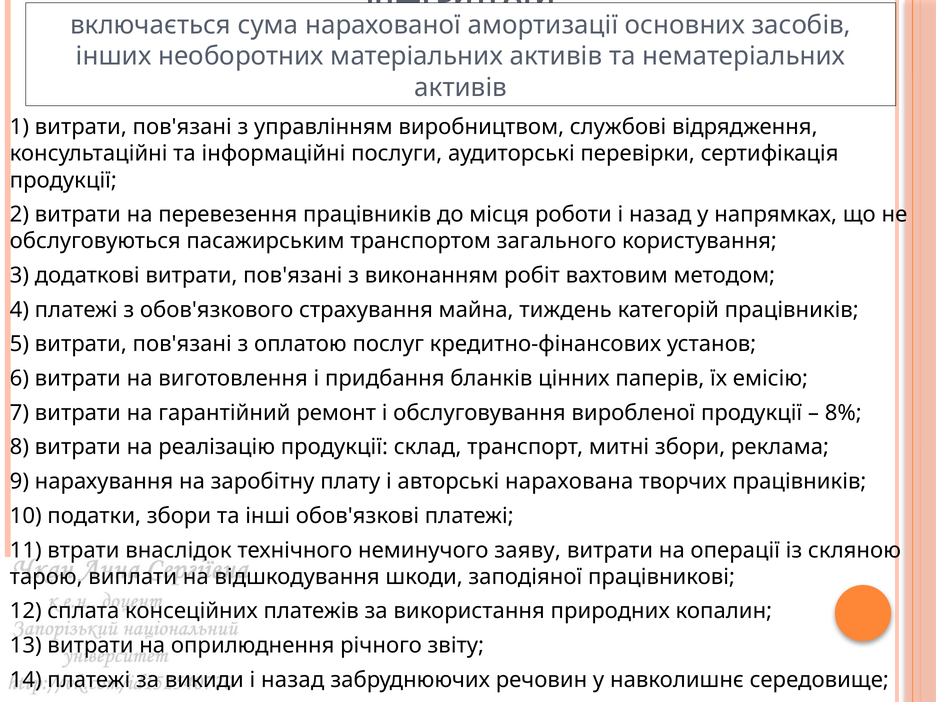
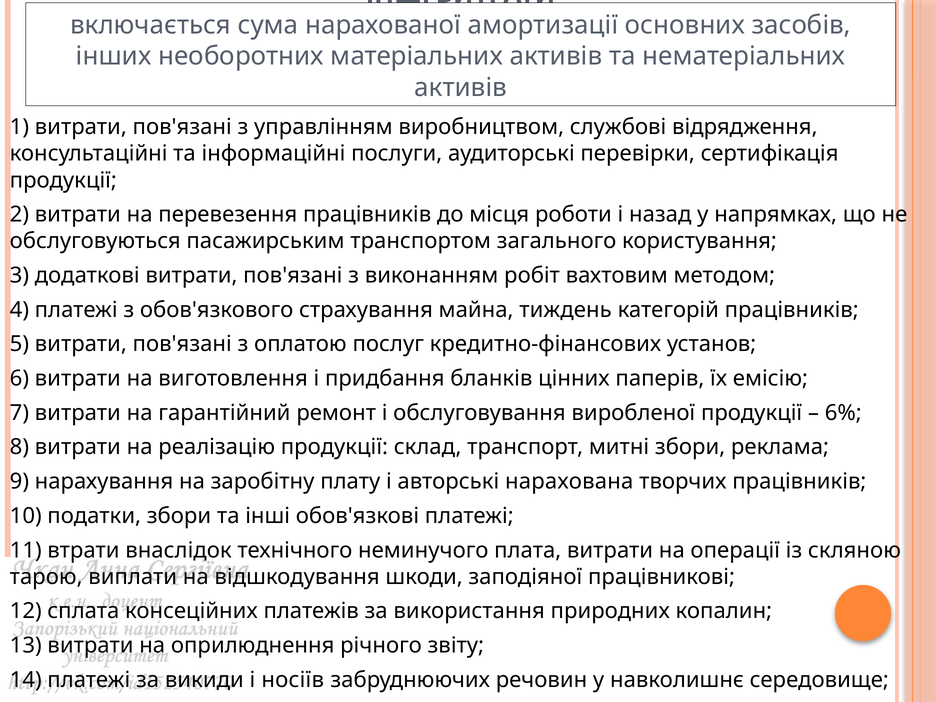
8%: 8% -> 6%
заяву: заяву -> плата
викиди і назад: назад -> носіїв
